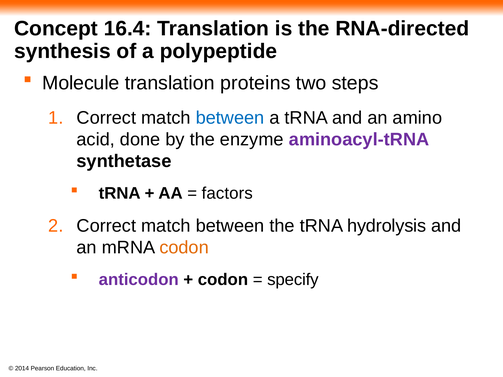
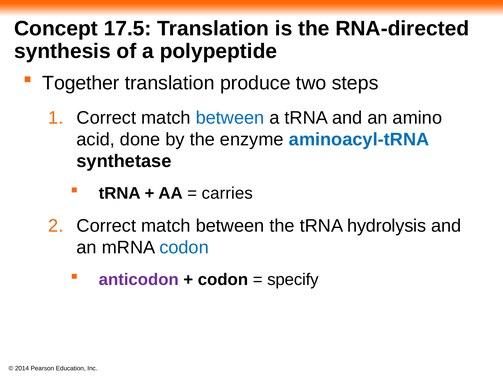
16.4: 16.4 -> 17.5
Molecule: Molecule -> Together
proteins: proteins -> produce
aminoacyl-tRNA colour: purple -> blue
factors: factors -> carries
codon at (184, 248) colour: orange -> blue
